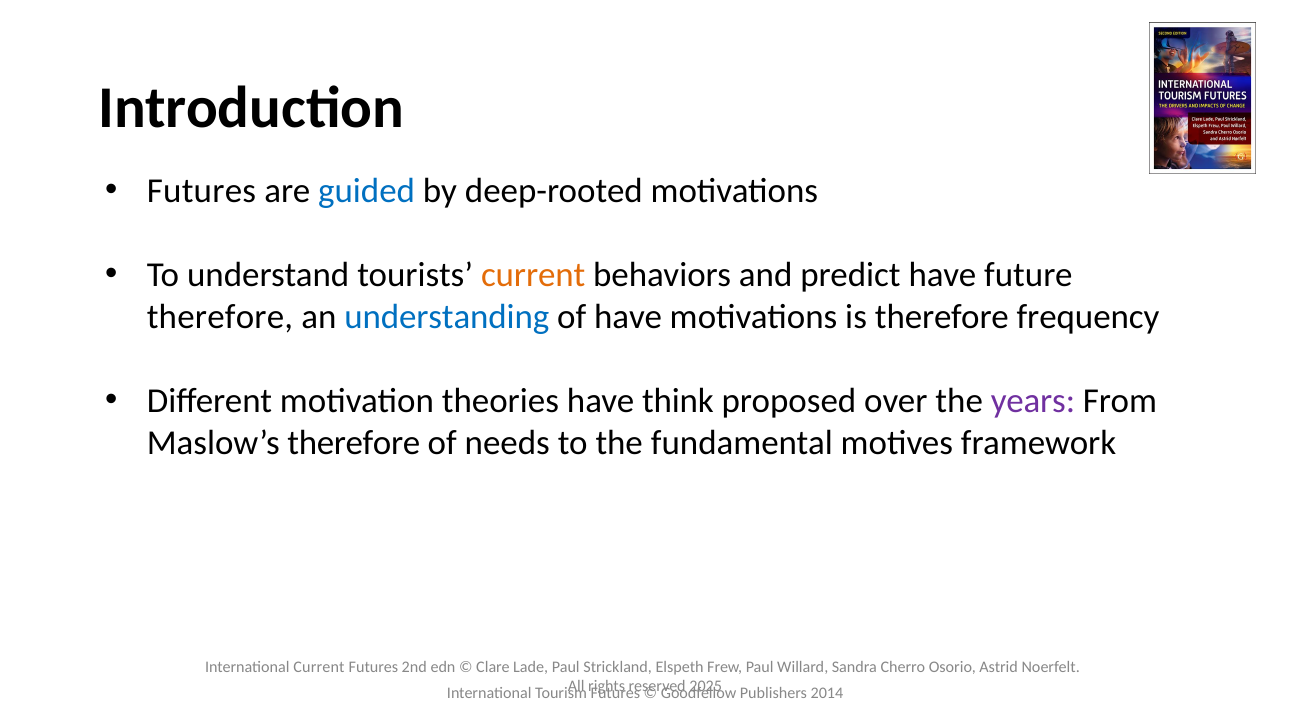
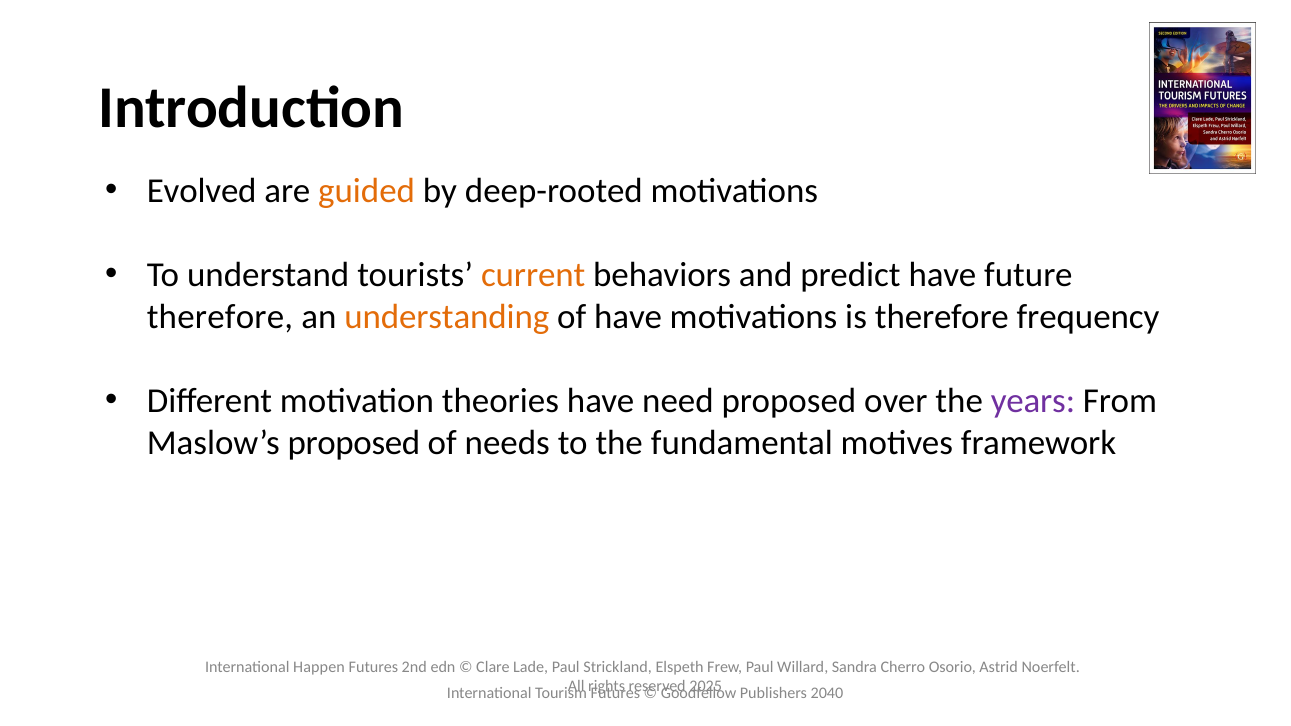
Futures at (201, 191): Futures -> Evolved
guided colour: blue -> orange
understanding colour: blue -> orange
think: think -> need
Maslow’s therefore: therefore -> proposed
International Current: Current -> Happen
2014: 2014 -> 2040
